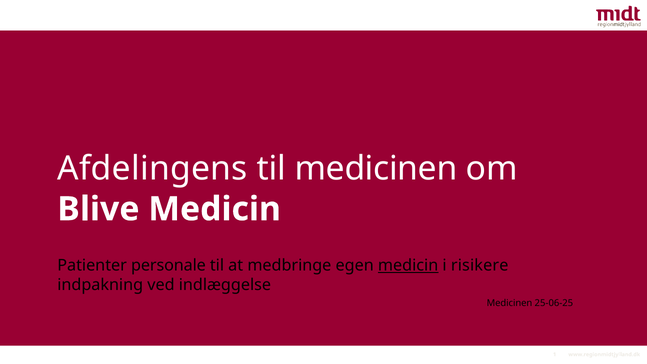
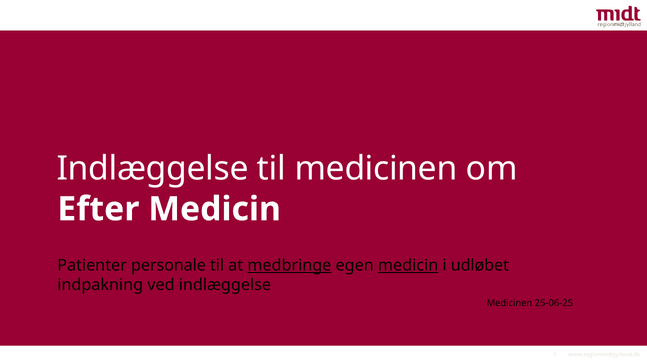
Afdelingens at (152, 169): Afdelingens -> Indlæggelse
Blive: Blive -> Efter
medbringe underline: none -> present
risikere: risikere -> udløbet
